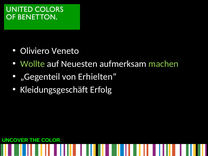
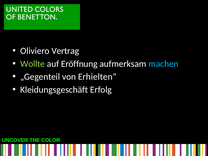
Veneto: Veneto -> Vertrag
Neuesten: Neuesten -> Eröffnung
machen colour: light green -> light blue
